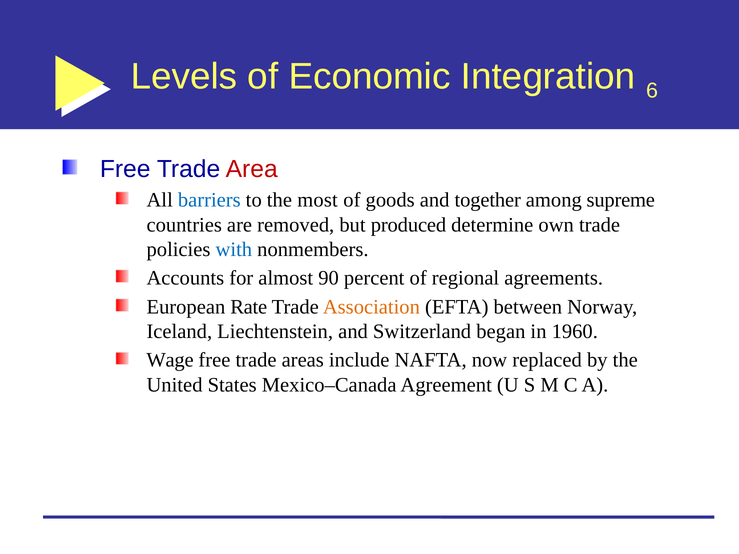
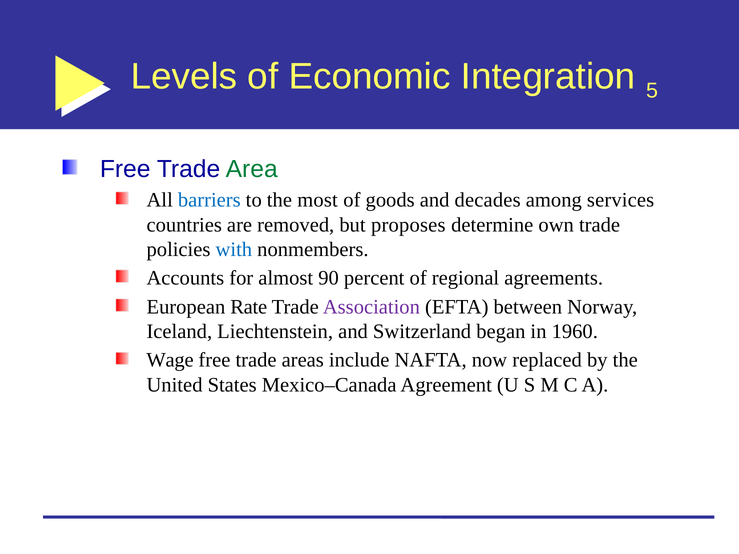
6: 6 -> 5
Area colour: red -> green
together: together -> decades
supreme: supreme -> services
produced: produced -> proposes
Association colour: orange -> purple
